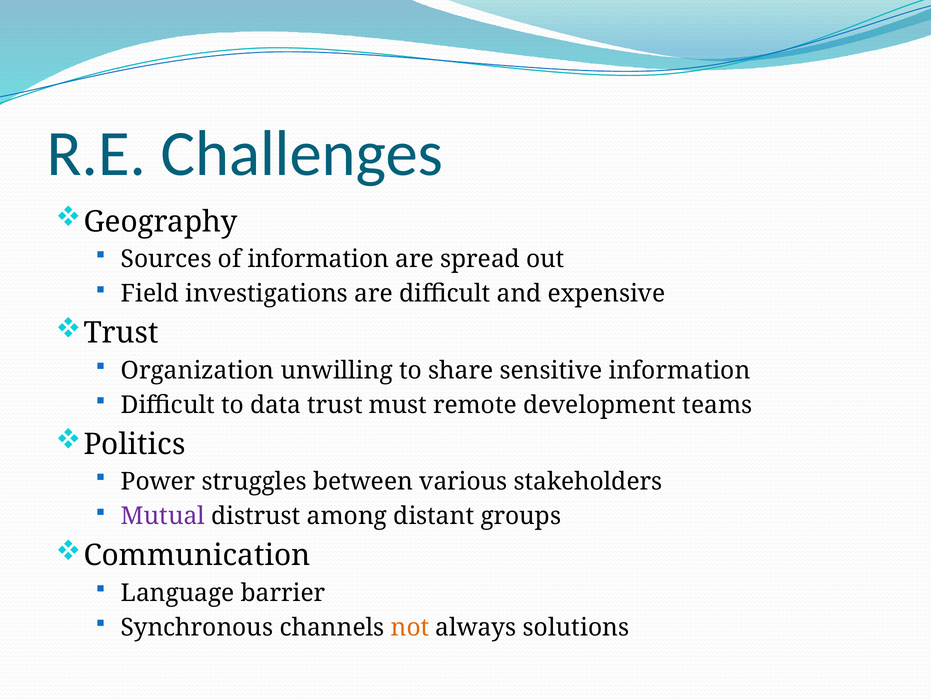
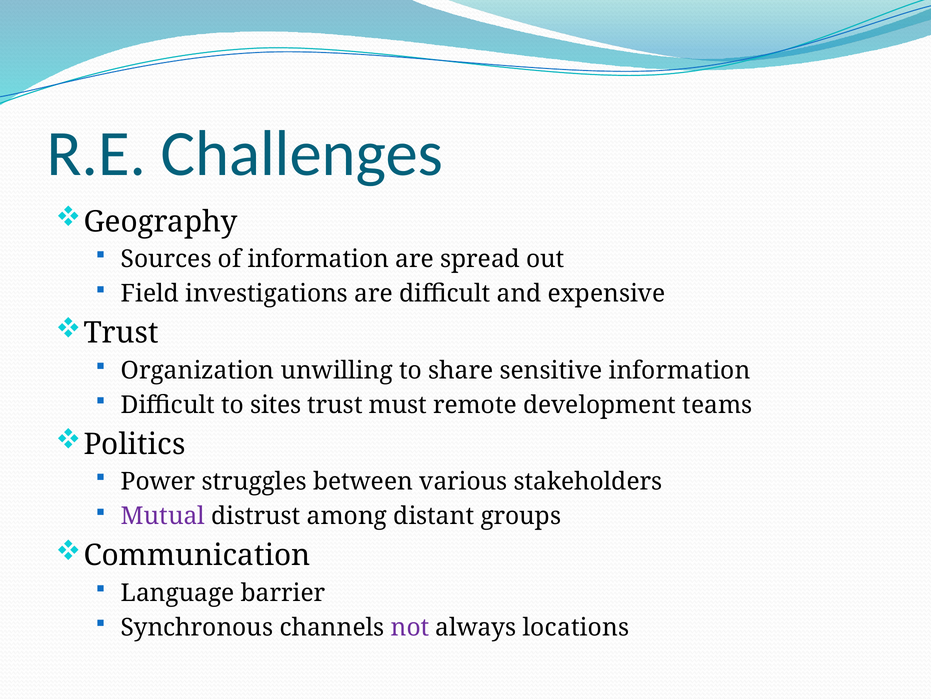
data: data -> sites
not colour: orange -> purple
solutions: solutions -> locations
